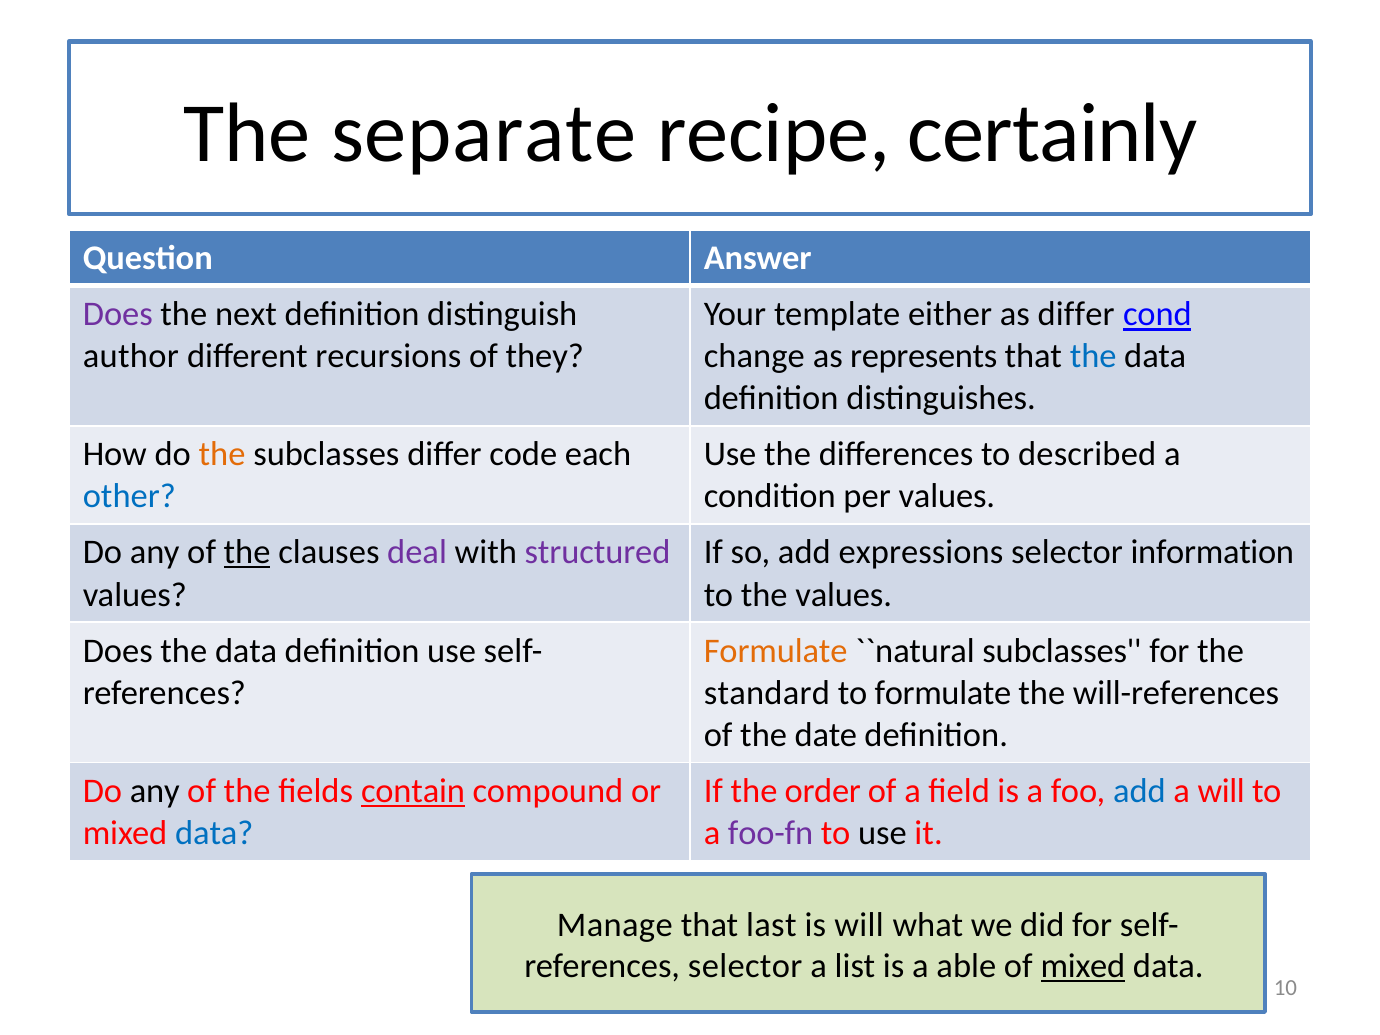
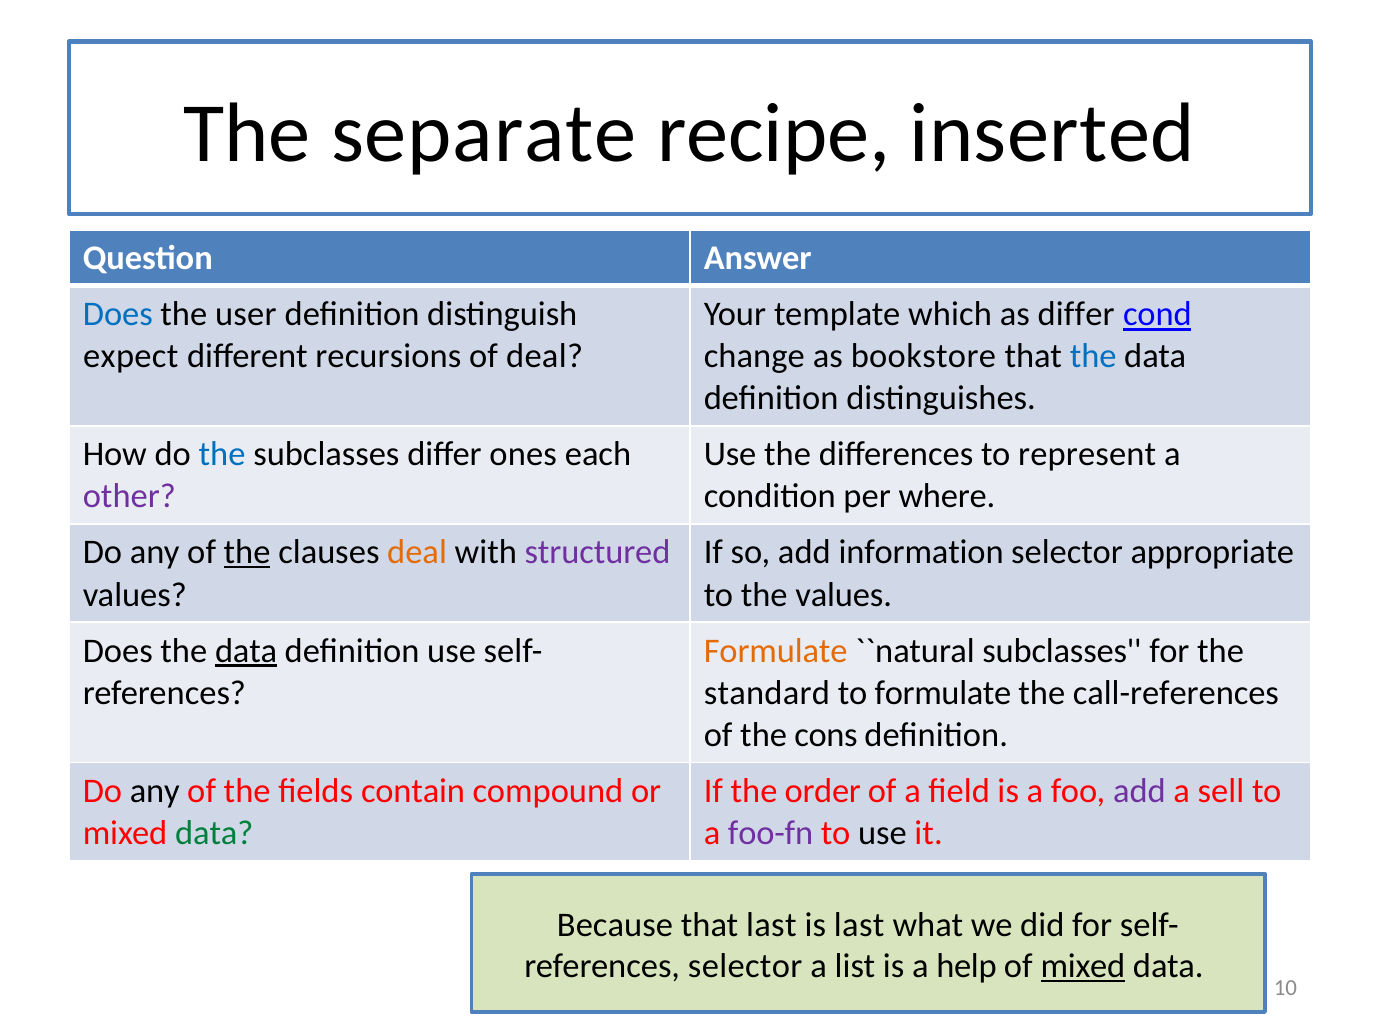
certainly: certainly -> inserted
Does at (118, 314) colour: purple -> blue
next: next -> user
either: either -> which
author: author -> expect
of they: they -> deal
represents: represents -> bookstore
the at (222, 455) colour: orange -> blue
code: code -> ones
described: described -> represent
other colour: blue -> purple
per values: values -> where
deal at (417, 553) colour: purple -> orange
expressions: expressions -> information
information: information -> appropriate
data at (246, 651) underline: none -> present
will-references: will-references -> call-references
date: date -> cons
contain underline: present -> none
add at (1139, 791) colour: blue -> purple
a will: will -> sell
data at (214, 833) colour: blue -> green
Manage: Manage -> Because
is will: will -> last
able: able -> help
